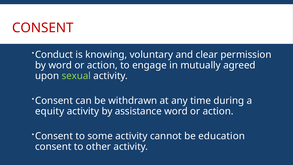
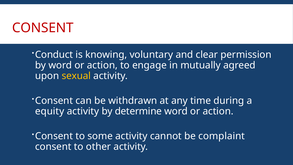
sexual colour: light green -> yellow
assistance: assistance -> determine
education: education -> complaint
